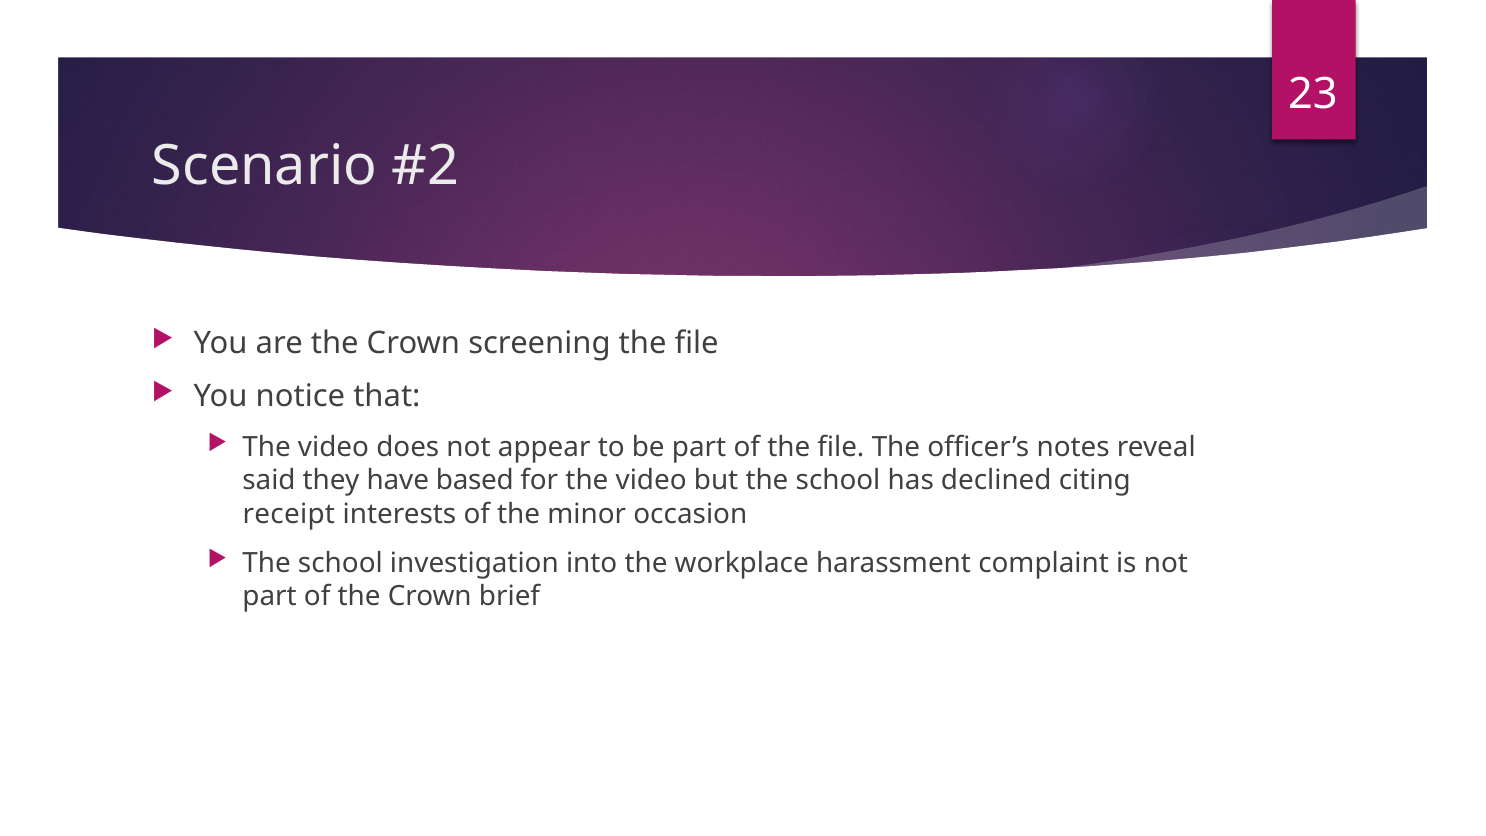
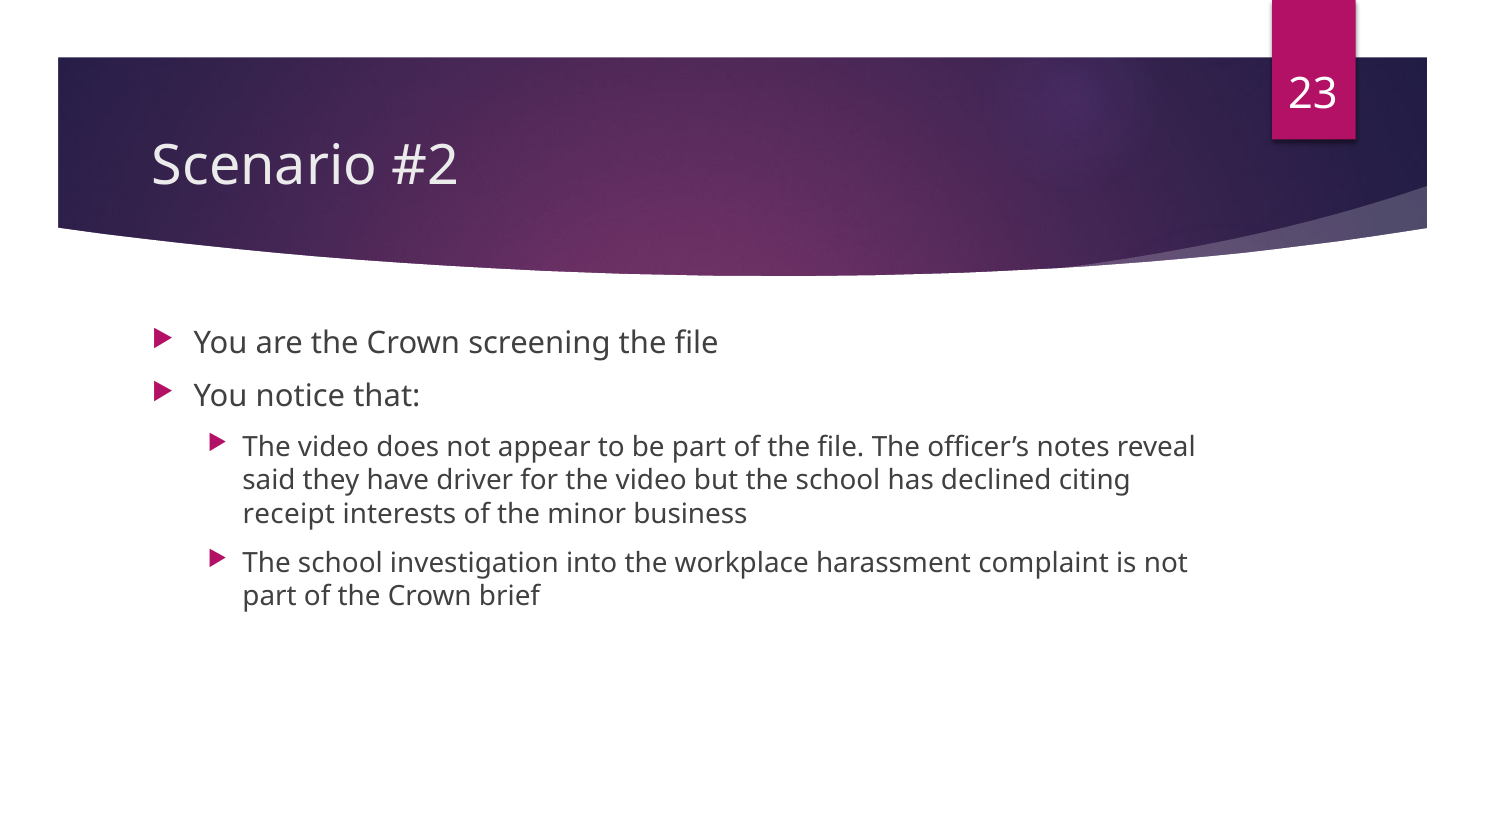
based: based -> driver
occasion: occasion -> business
